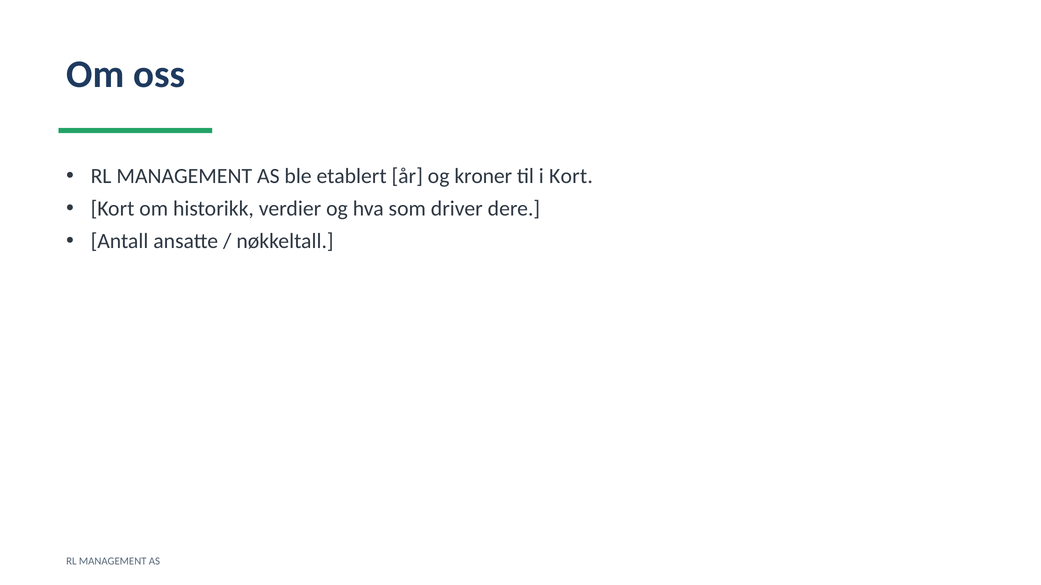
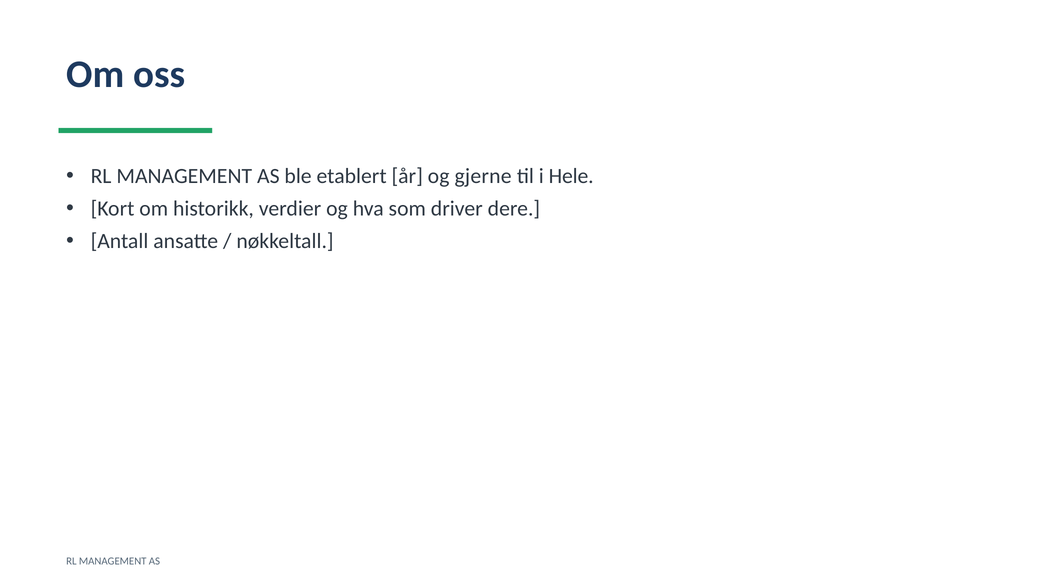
kroner: kroner -> gjerne
i Kort: Kort -> Hele
